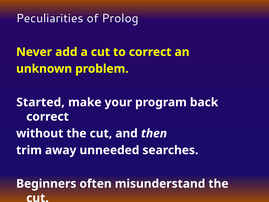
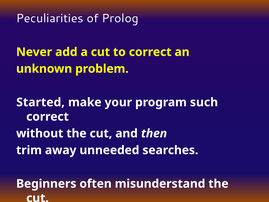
back: back -> such
